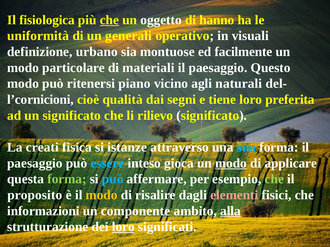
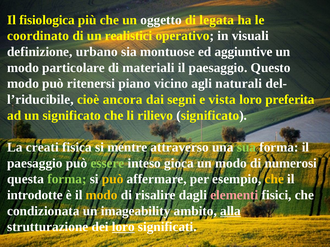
che at (109, 20) underline: present -> none
hanno: hanno -> legata
uniformità: uniformità -> coordinato
generali: generali -> realistici
facilmente: facilmente -> aggiuntive
l’cornicioni: l’cornicioni -> l’riducibile
qualità: qualità -> ancora
tiene: tiene -> vista
istanze: istanze -> mentre
sua colour: light blue -> light green
essere colour: light blue -> light green
modo at (231, 164) underline: present -> none
applicare: applicare -> numerosi
può at (113, 179) colour: light blue -> yellow
che at (274, 179) colour: light green -> yellow
proposito: proposito -> introdotte
informazioni: informazioni -> condizionata
componente: componente -> imageability
